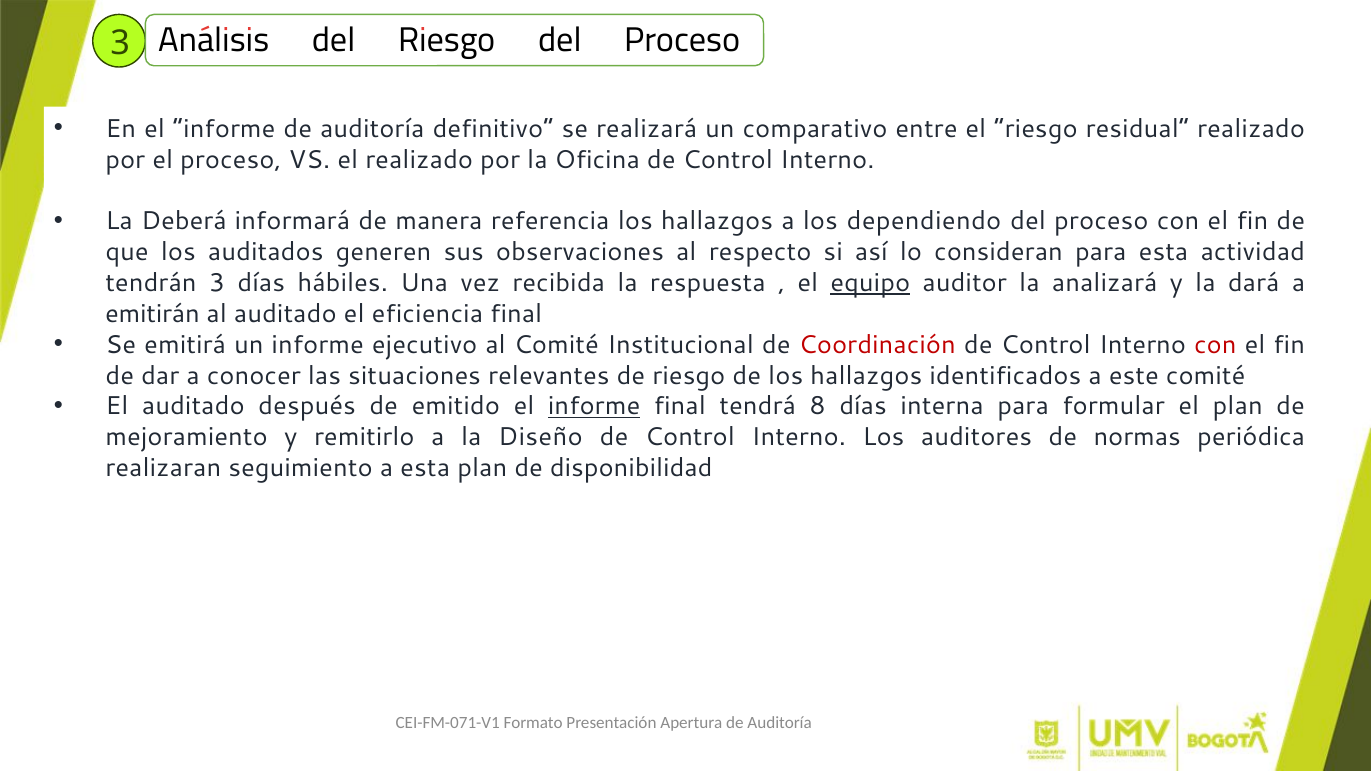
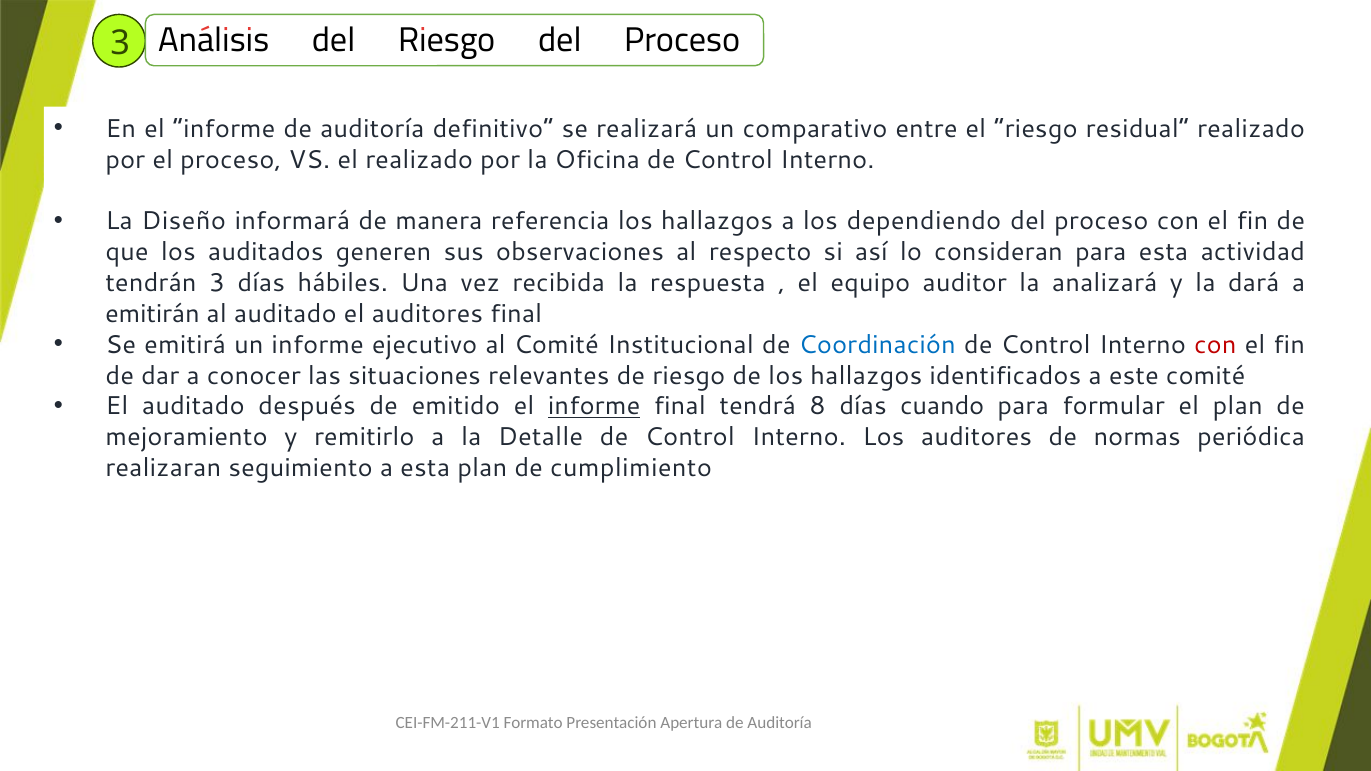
Deberá: Deberá -> Diseño
equipo underline: present -> none
el eficiencia: eficiencia -> auditores
Coordinación colour: red -> blue
interna: interna -> cuando
Diseño: Diseño -> Detalle
disponibilidad: disponibilidad -> cumplimiento
CEI-FM-071-V1: CEI-FM-071-V1 -> CEI-FM-211-V1
